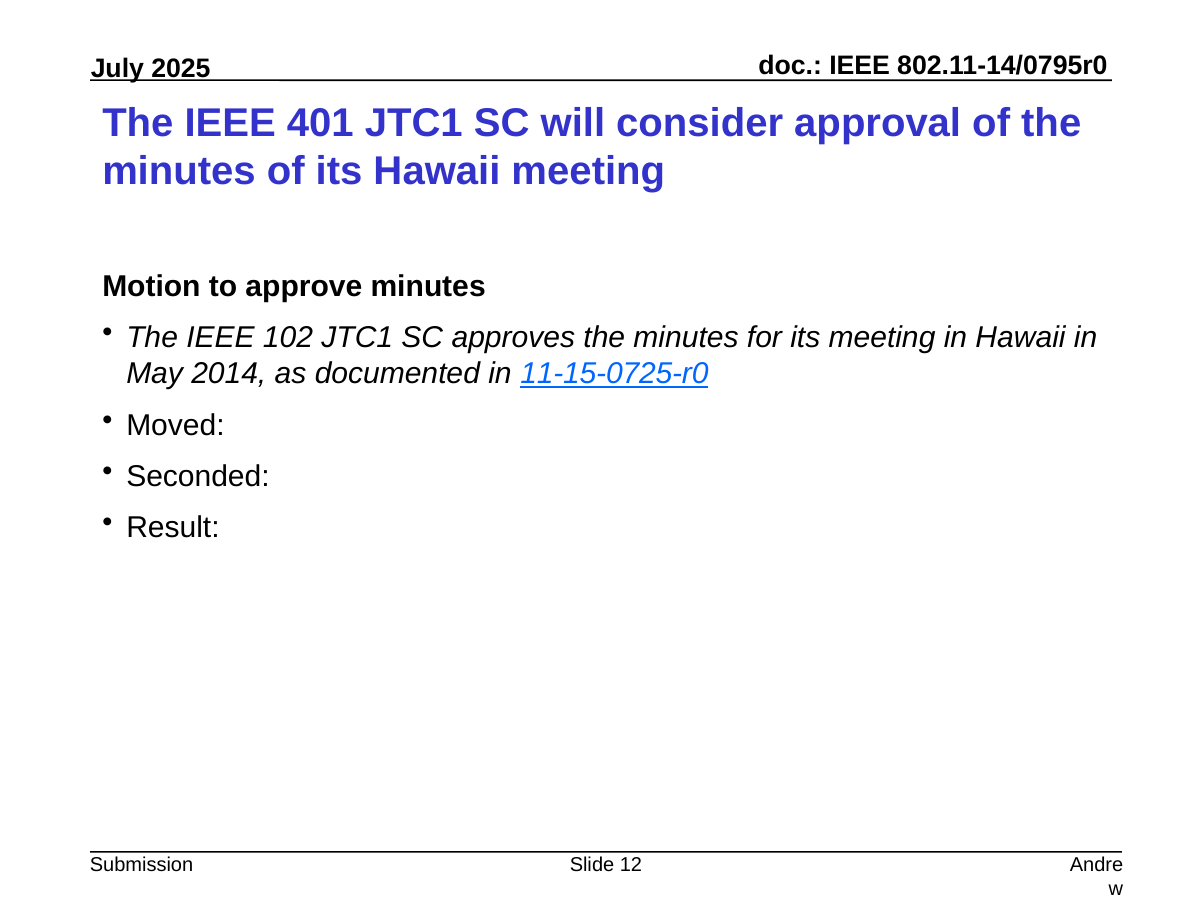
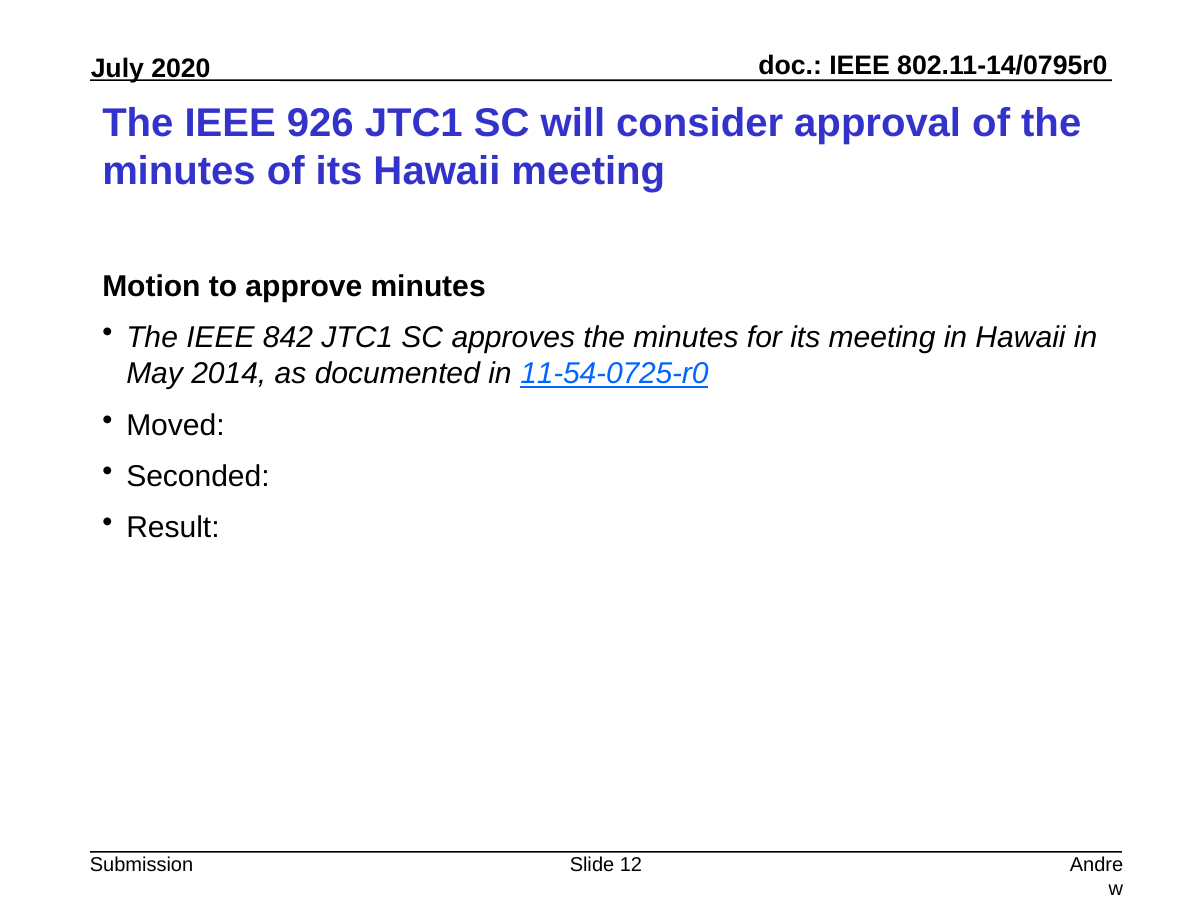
2025: 2025 -> 2020
401: 401 -> 926
102: 102 -> 842
11-15-0725-r0: 11-15-0725-r0 -> 11-54-0725-r0
